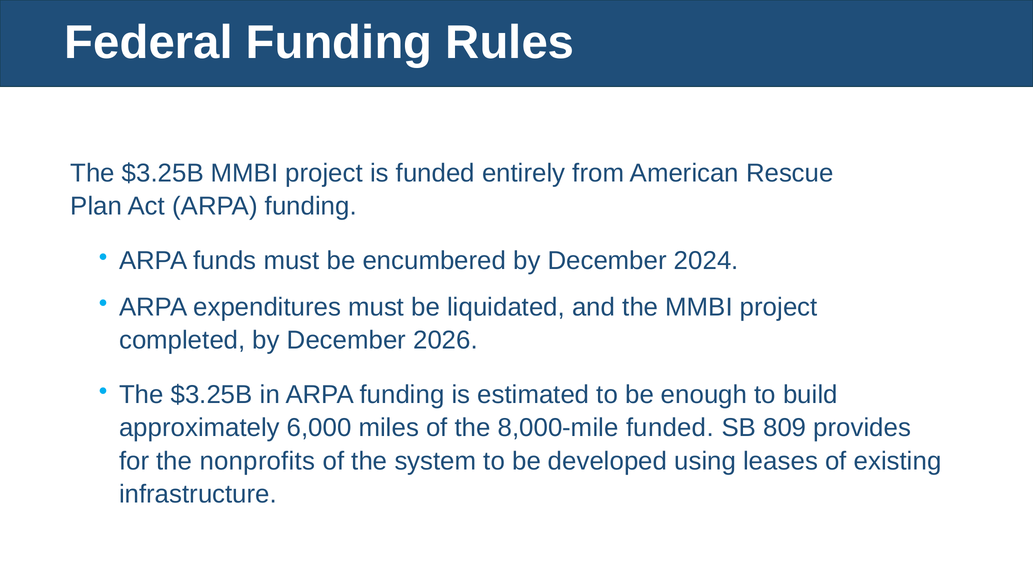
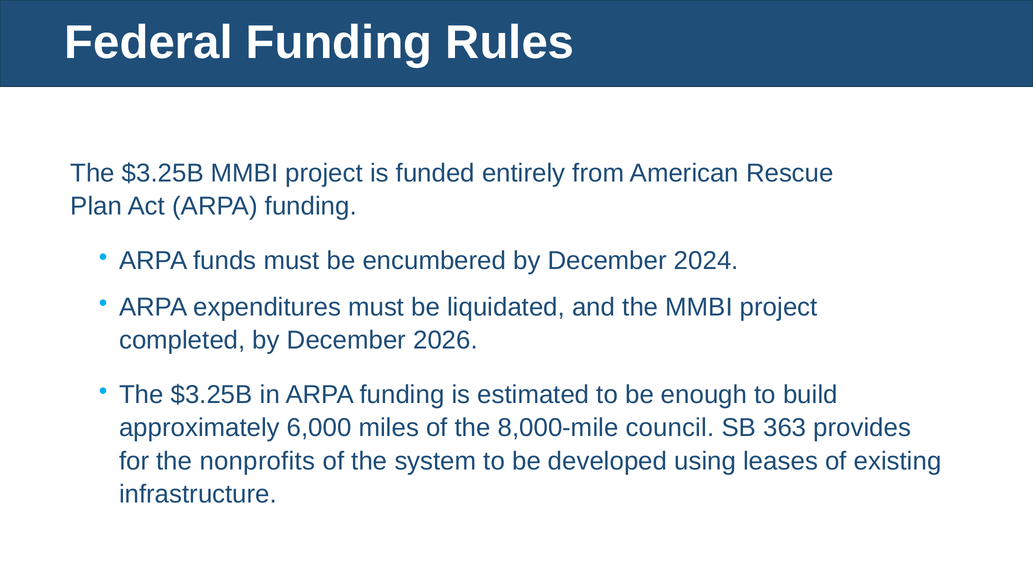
8,000-mile funded: funded -> council
809: 809 -> 363
